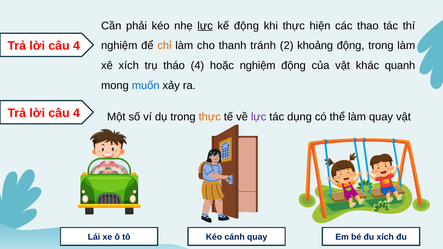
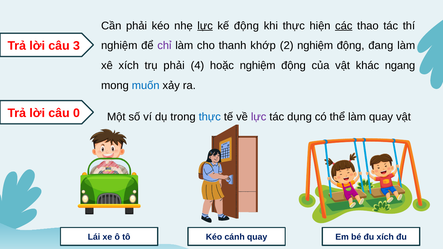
các underline: none -> present
4 at (76, 46): 4 -> 3
chỉ colour: orange -> purple
tránh: tránh -> khớp
2 khoảng: khoảng -> nghiệm
động trong: trong -> đang
trụ tháo: tháo -> phải
quanh: quanh -> ngang
4 at (76, 113): 4 -> 0
thực at (210, 117) colour: orange -> blue
